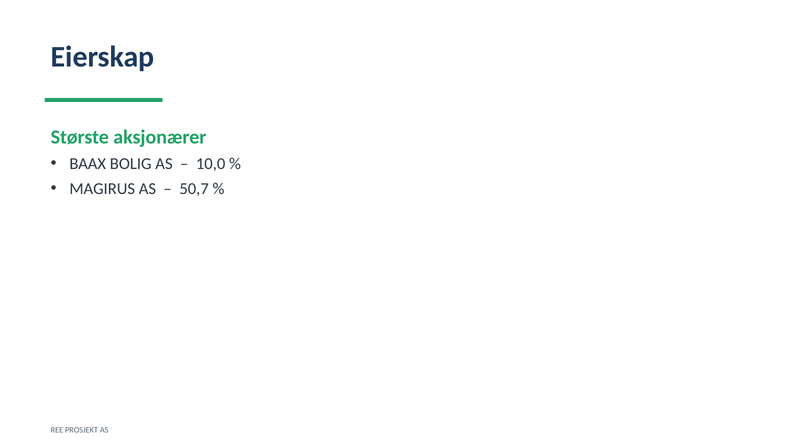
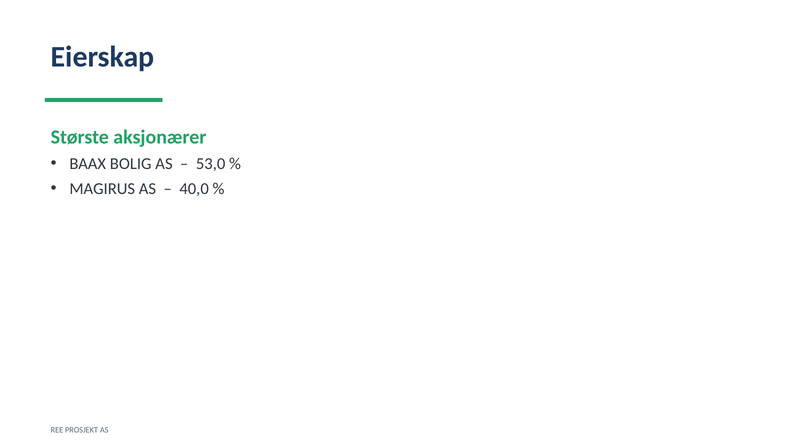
10,0: 10,0 -> 53,0
50,7: 50,7 -> 40,0
